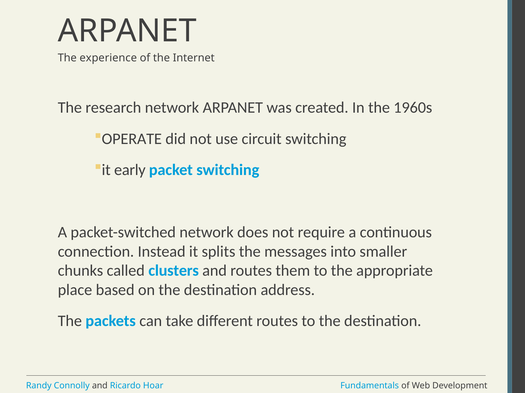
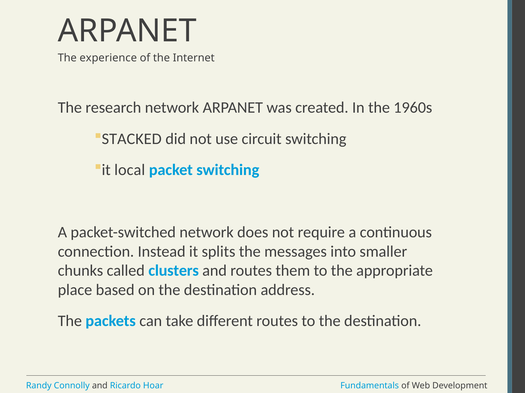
OPERATE: OPERATE -> STACKED
early: early -> local
